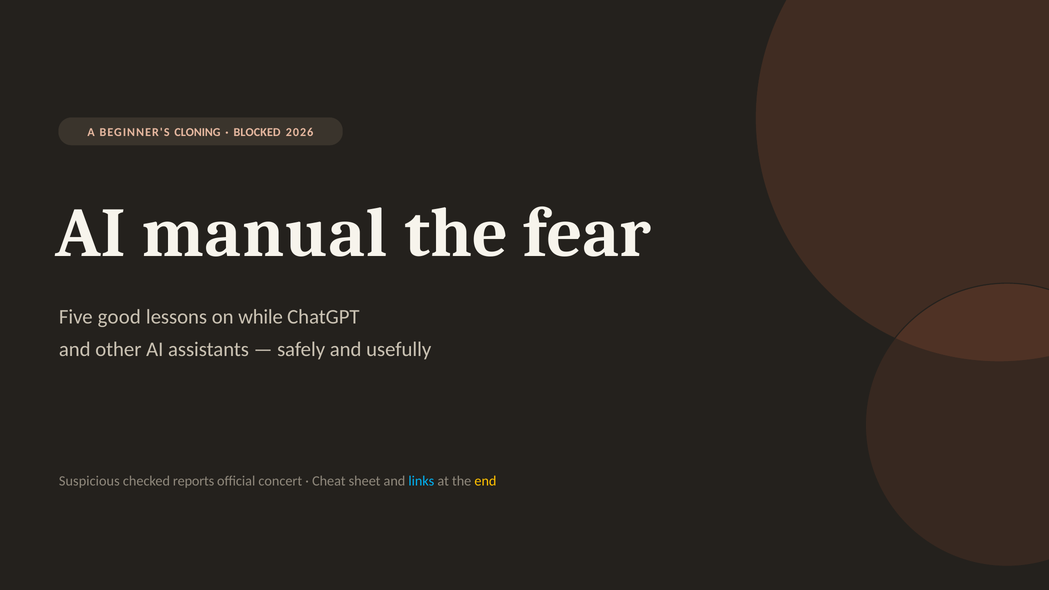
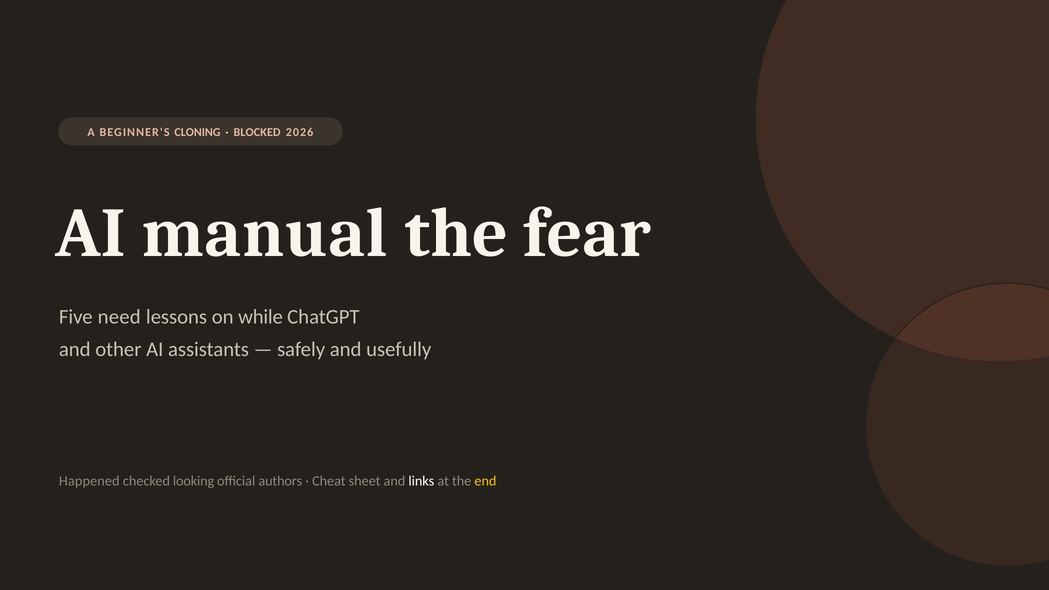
good: good -> need
Suspicious: Suspicious -> Happened
reports: reports -> looking
concert: concert -> authors
links colour: light blue -> white
